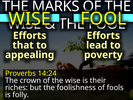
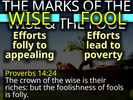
that at (23, 45): that -> folly
